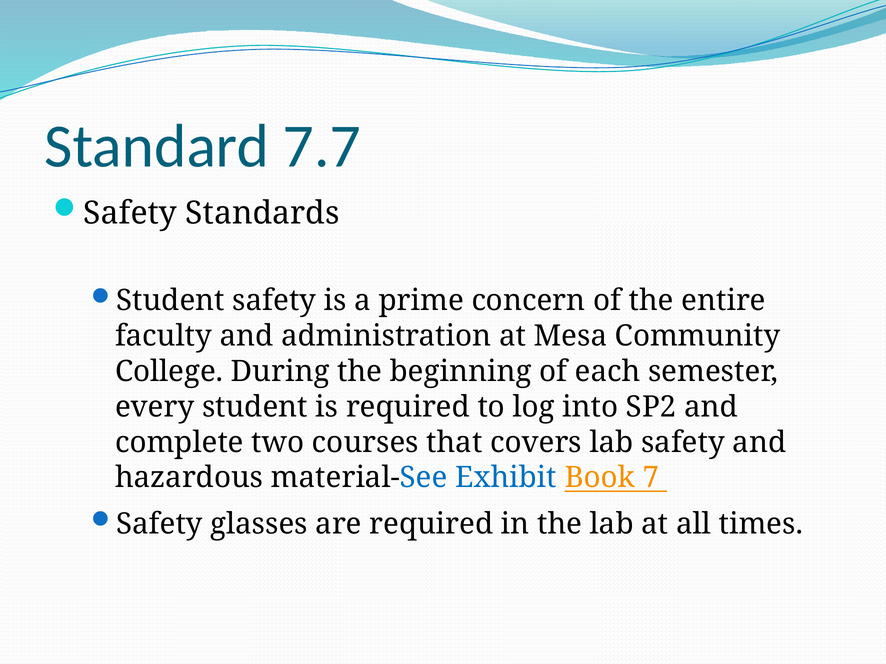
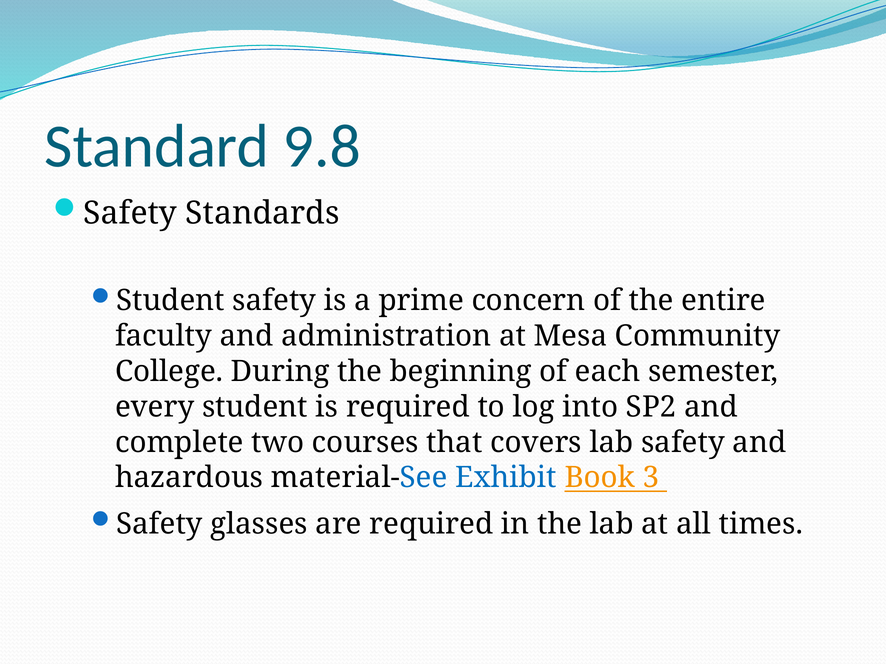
7.7: 7.7 -> 9.8
7: 7 -> 3
